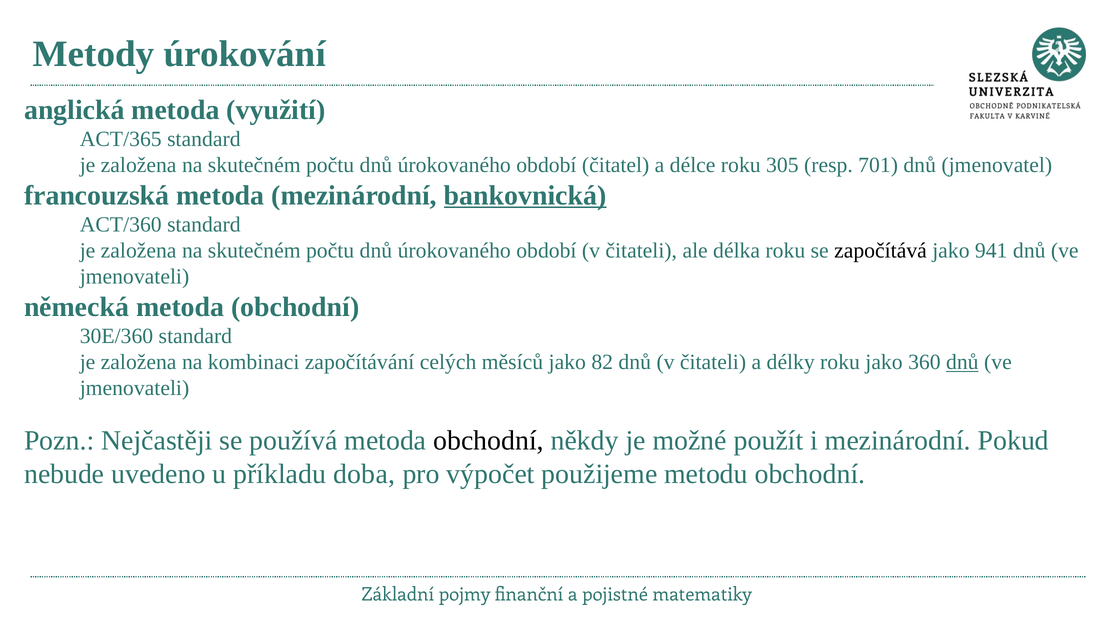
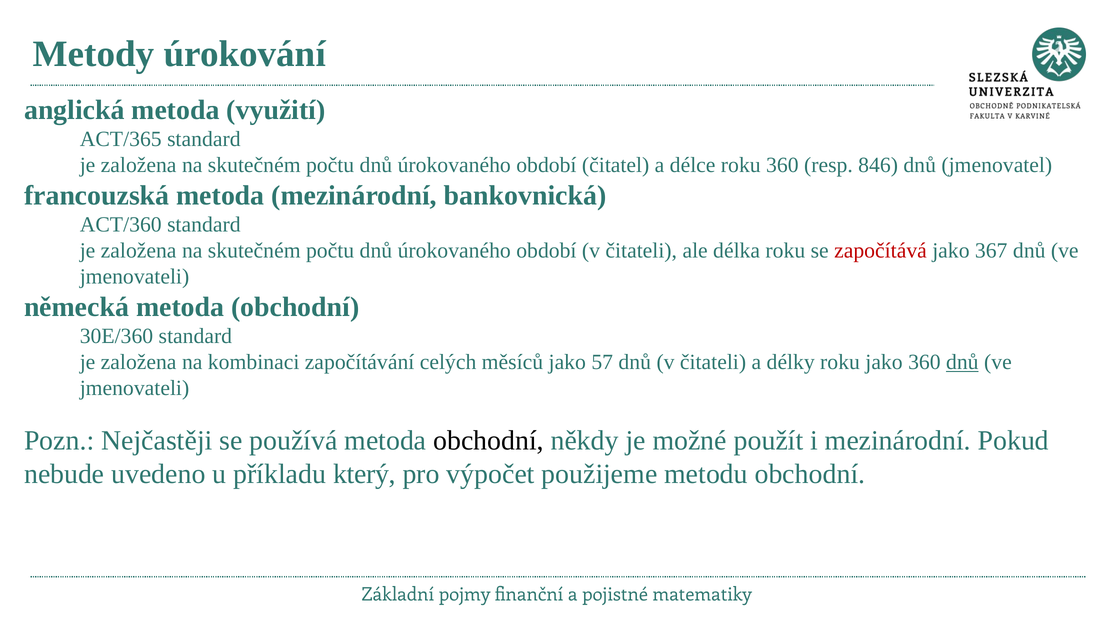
roku 305: 305 -> 360
701: 701 -> 846
bankovnická underline: present -> none
započítává colour: black -> red
941: 941 -> 367
82: 82 -> 57
doba: doba -> který
